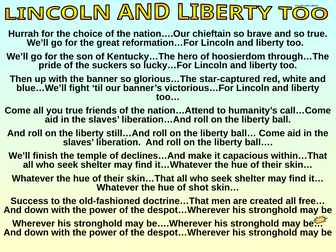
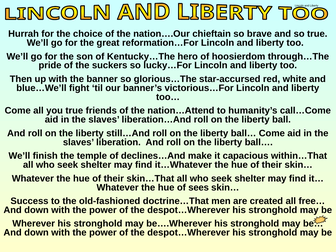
star-captured: star-captured -> star-accursed
shot: shot -> sees
